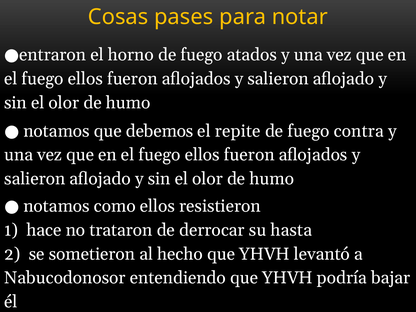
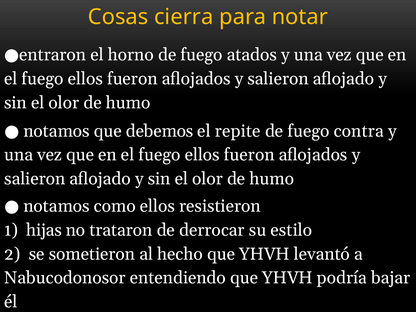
pases: pases -> cierra
hace: hace -> hijas
hasta: hasta -> estilo
